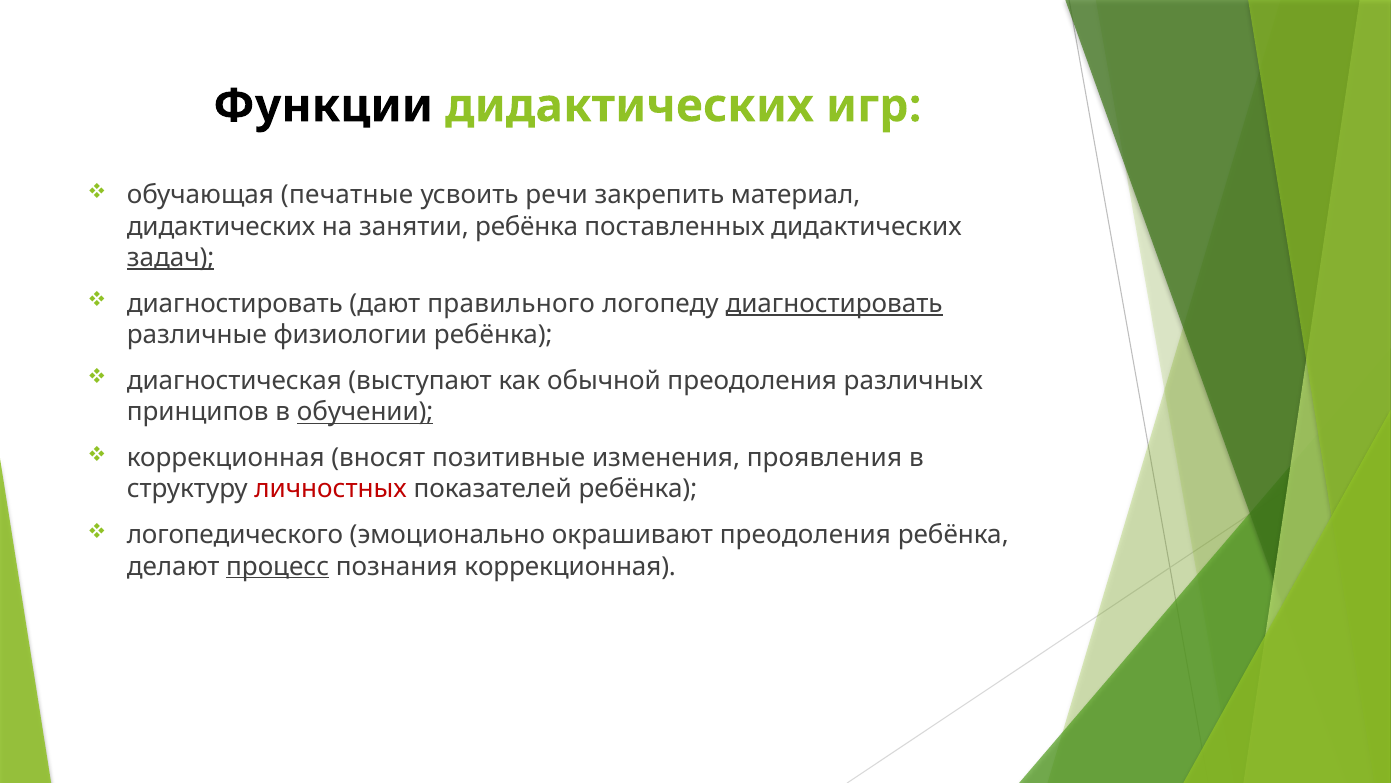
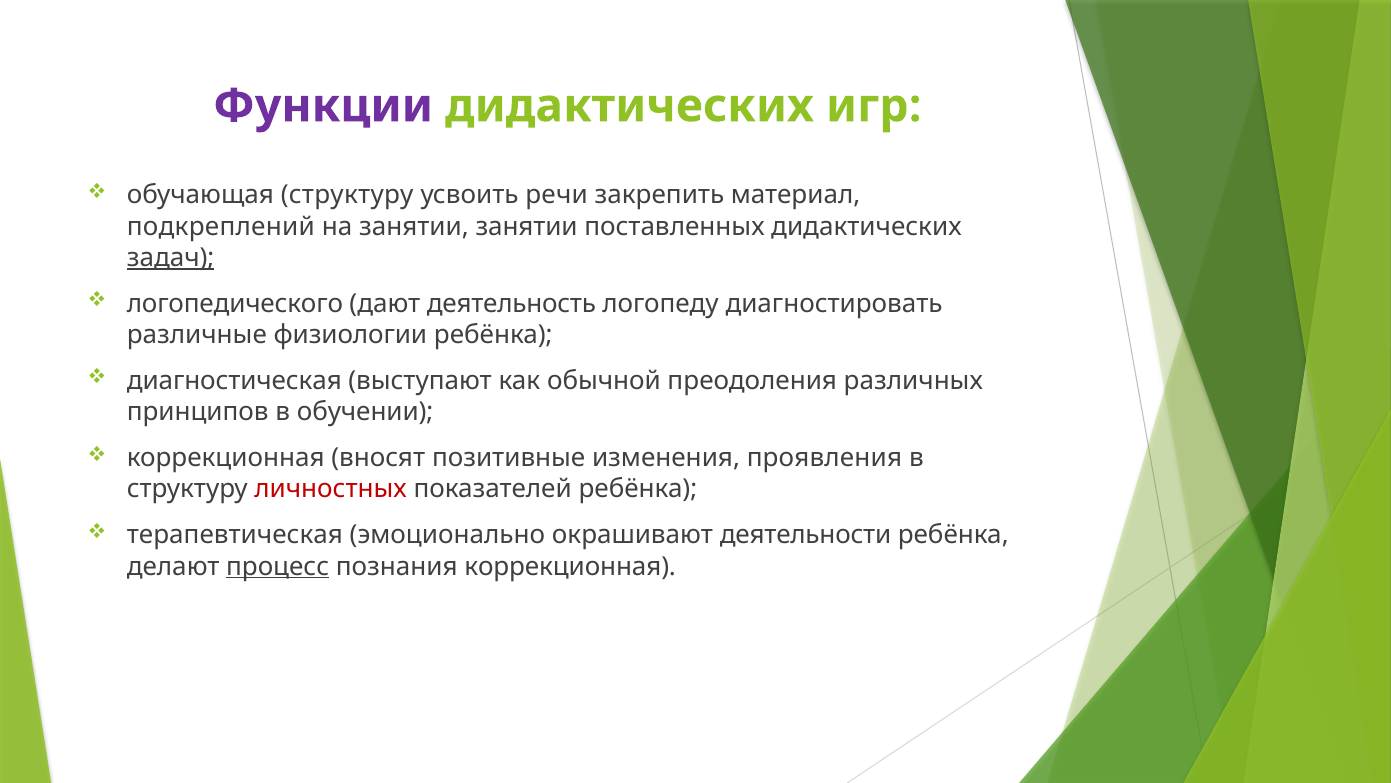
Функции colour: black -> purple
обучающая печатные: печатные -> структуру
дидактических at (221, 226): дидактических -> подкреплений
занятии ребёнка: ребёнка -> занятии
диагностировать at (235, 303): диагностировать -> логопедического
правильного: правильного -> деятельность
диагностировать at (834, 303) underline: present -> none
обучении underline: present -> none
логопедического: логопедического -> терапевтическая
окрашивают преодоления: преодоления -> деятельности
